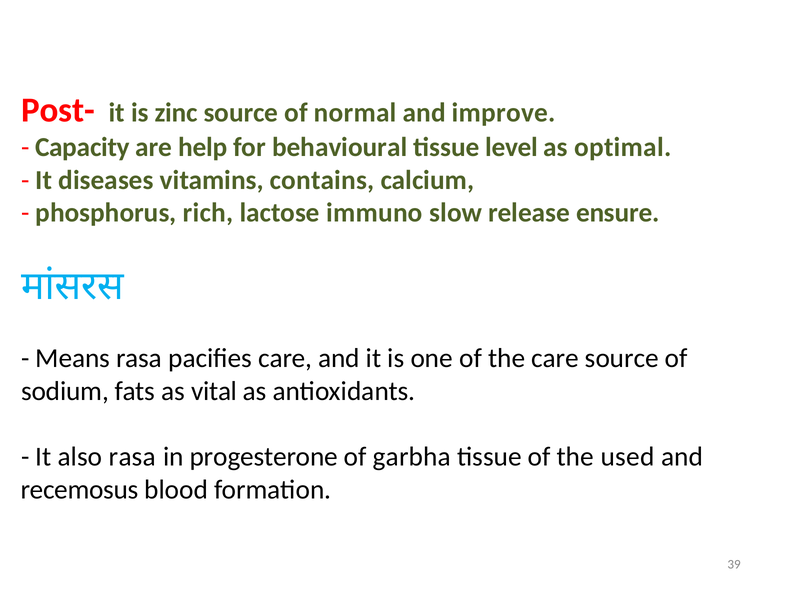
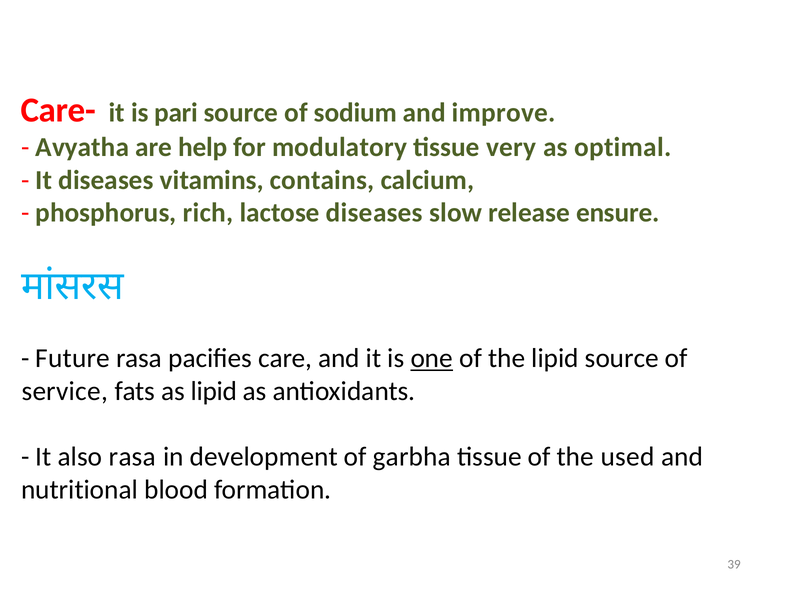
Post-: Post- -> Care-
zinc: zinc -> pari
normal: normal -> sodium
Capacity: Capacity -> Avyatha
behavioural: behavioural -> modulatory
level: level -> very
lactose immuno: immuno -> diseases
Means: Means -> Future
one underline: none -> present
the care: care -> lipid
sodium: sodium -> service
as vital: vital -> lipid
progesterone: progesterone -> development
recemosus: recemosus -> nutritional
